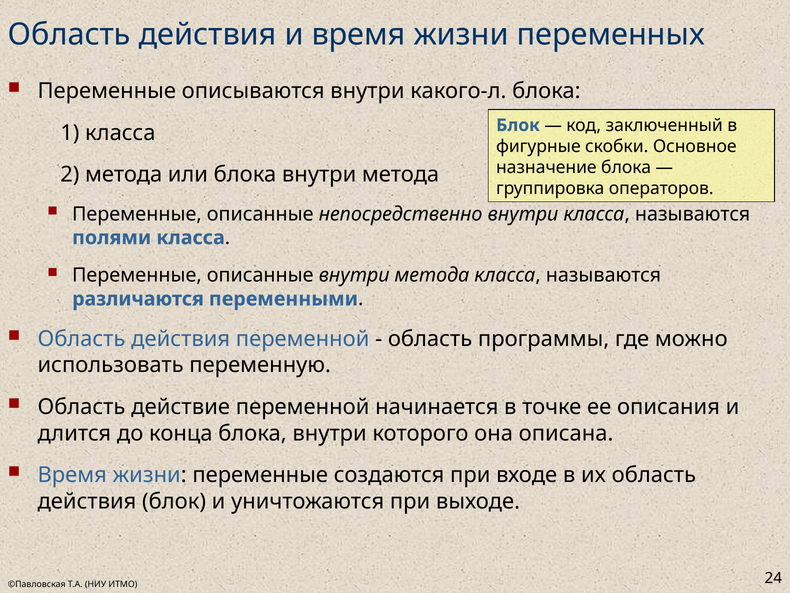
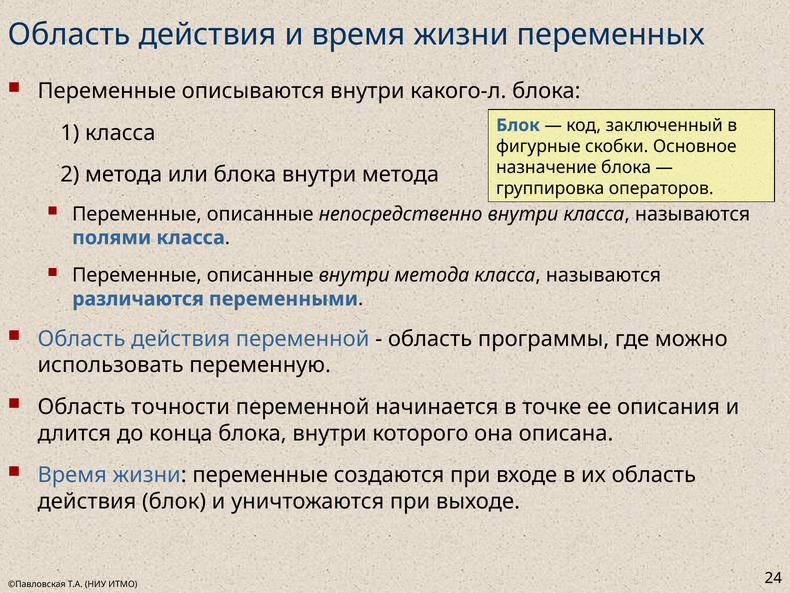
действие: действие -> точности
